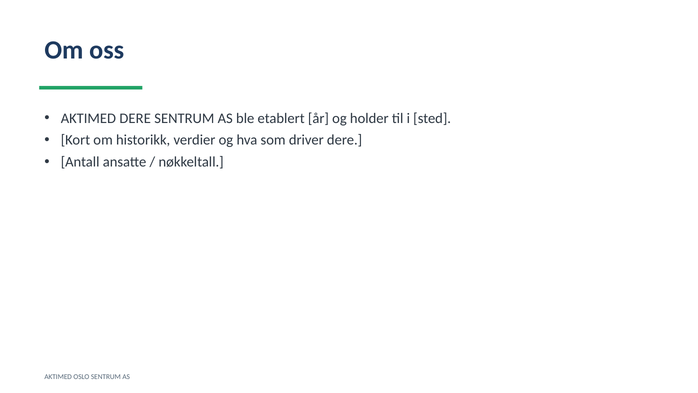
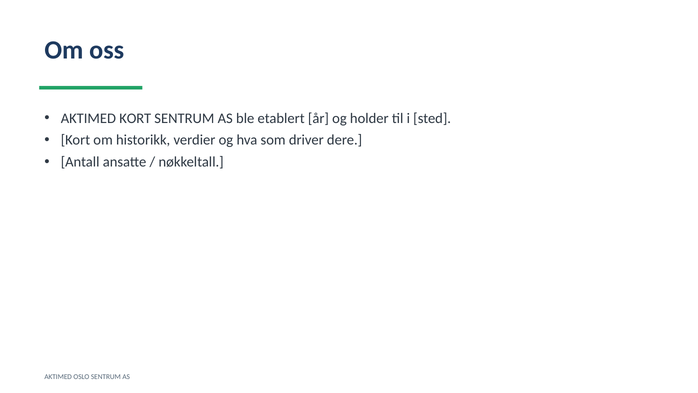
AKTIMED DERE: DERE -> KORT
